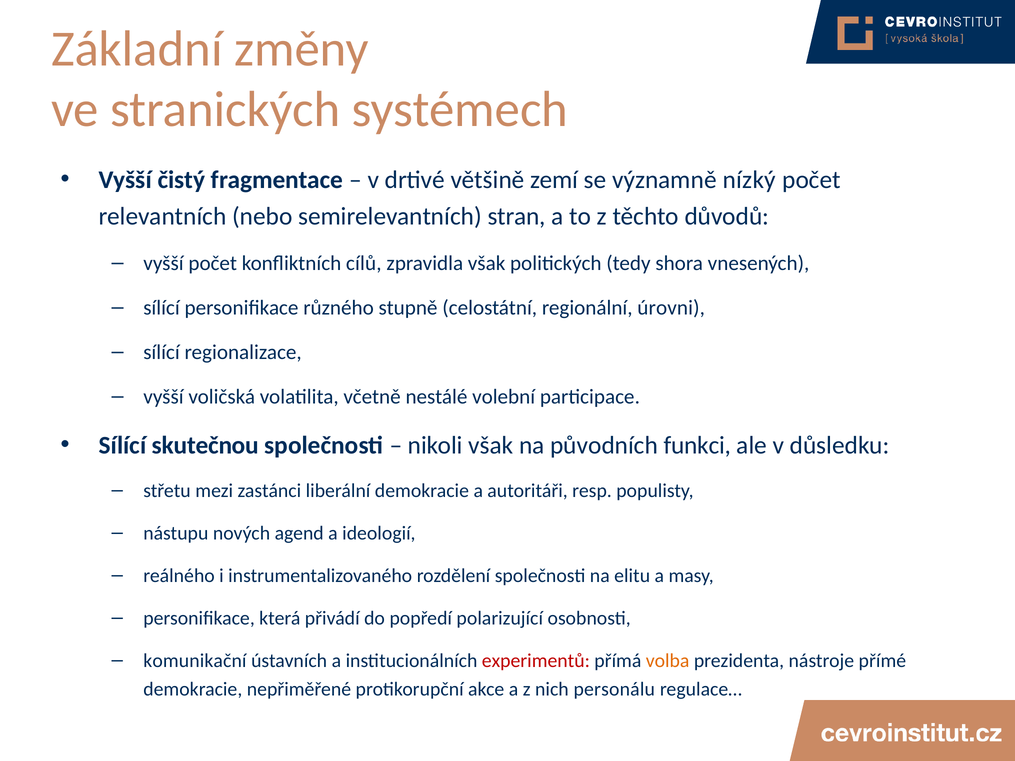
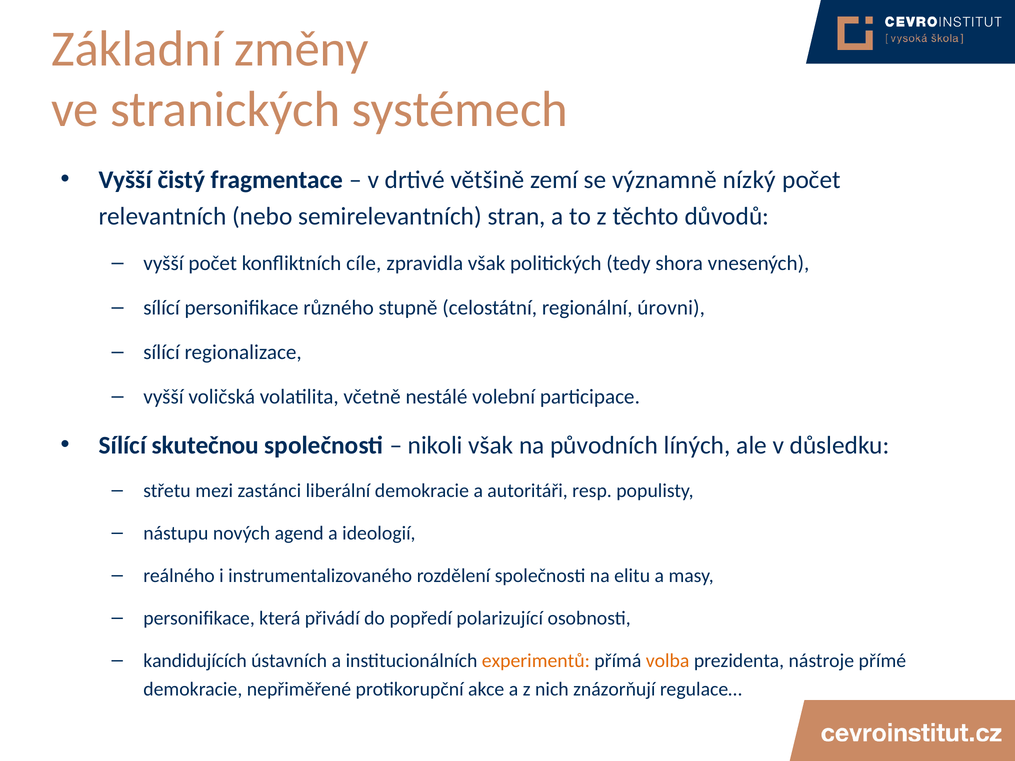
cílů: cílů -> cíle
funkci: funkci -> líných
komunikační: komunikační -> kandidujících
experimentů colour: red -> orange
personálu: personálu -> znázorňují
